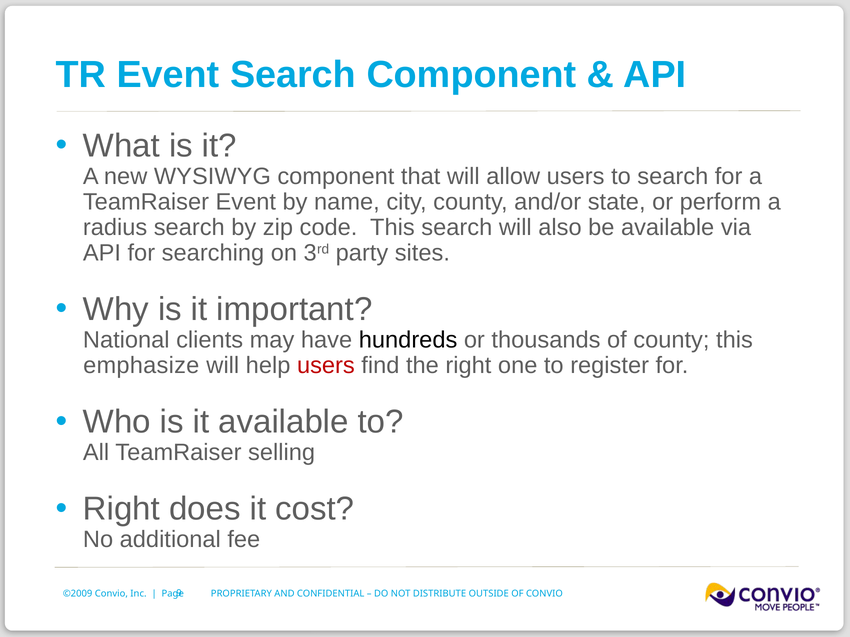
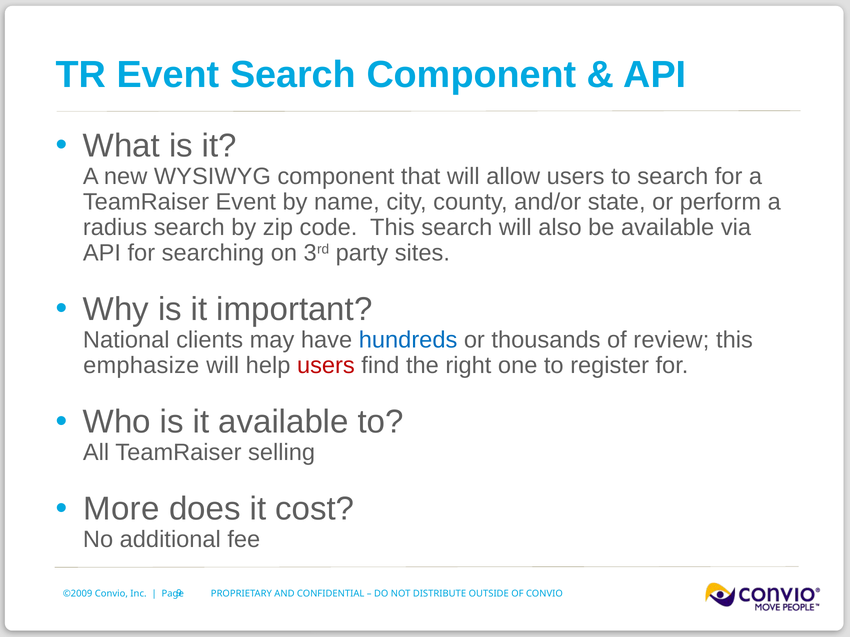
hundreds colour: black -> blue
of county: county -> review
Right at (121, 509): Right -> More
